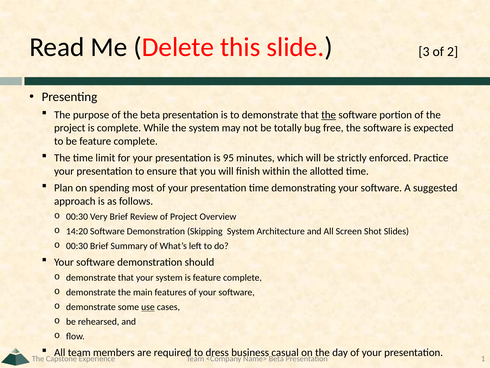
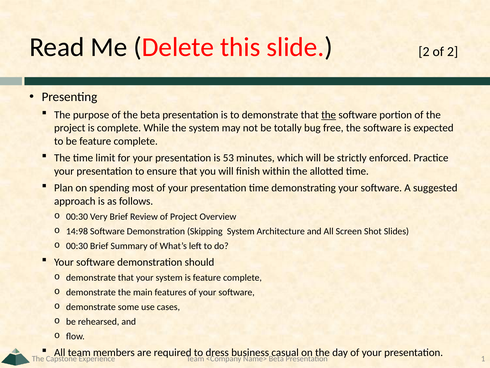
slide 3: 3 -> 2
95: 95 -> 53
14:20: 14:20 -> 14:98
use underline: present -> none
